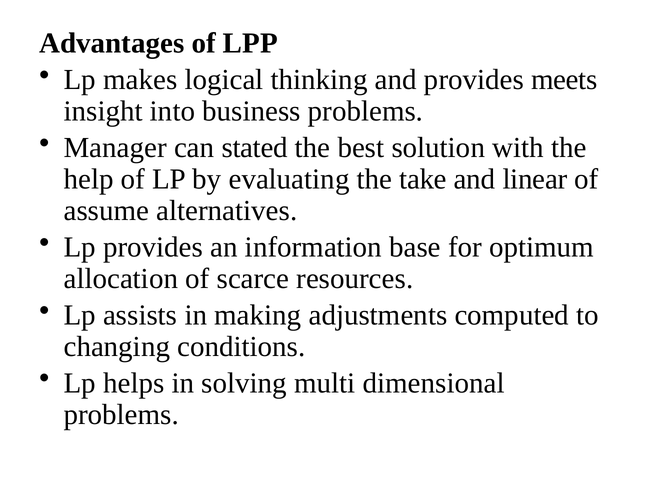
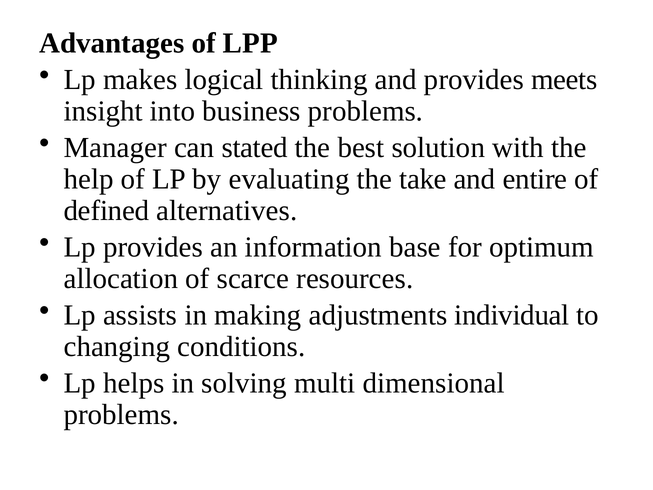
linear: linear -> entire
assume: assume -> defined
computed: computed -> individual
